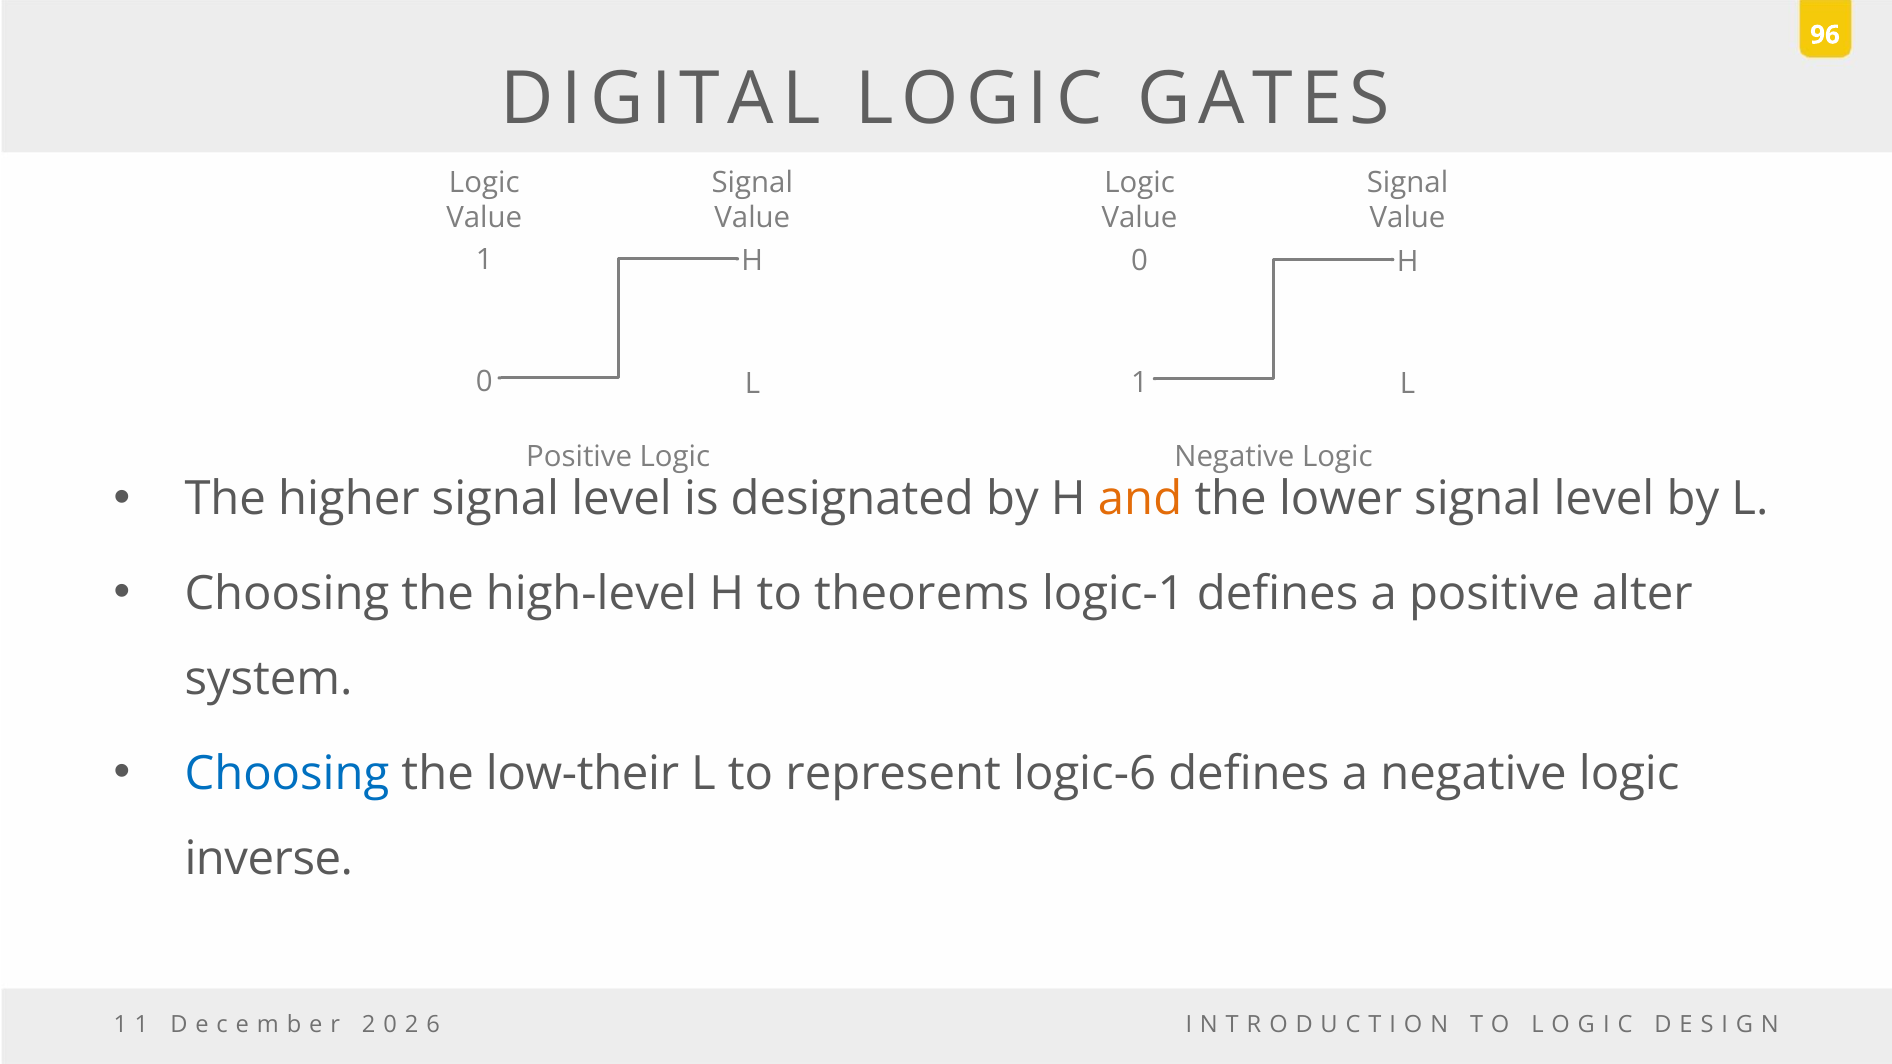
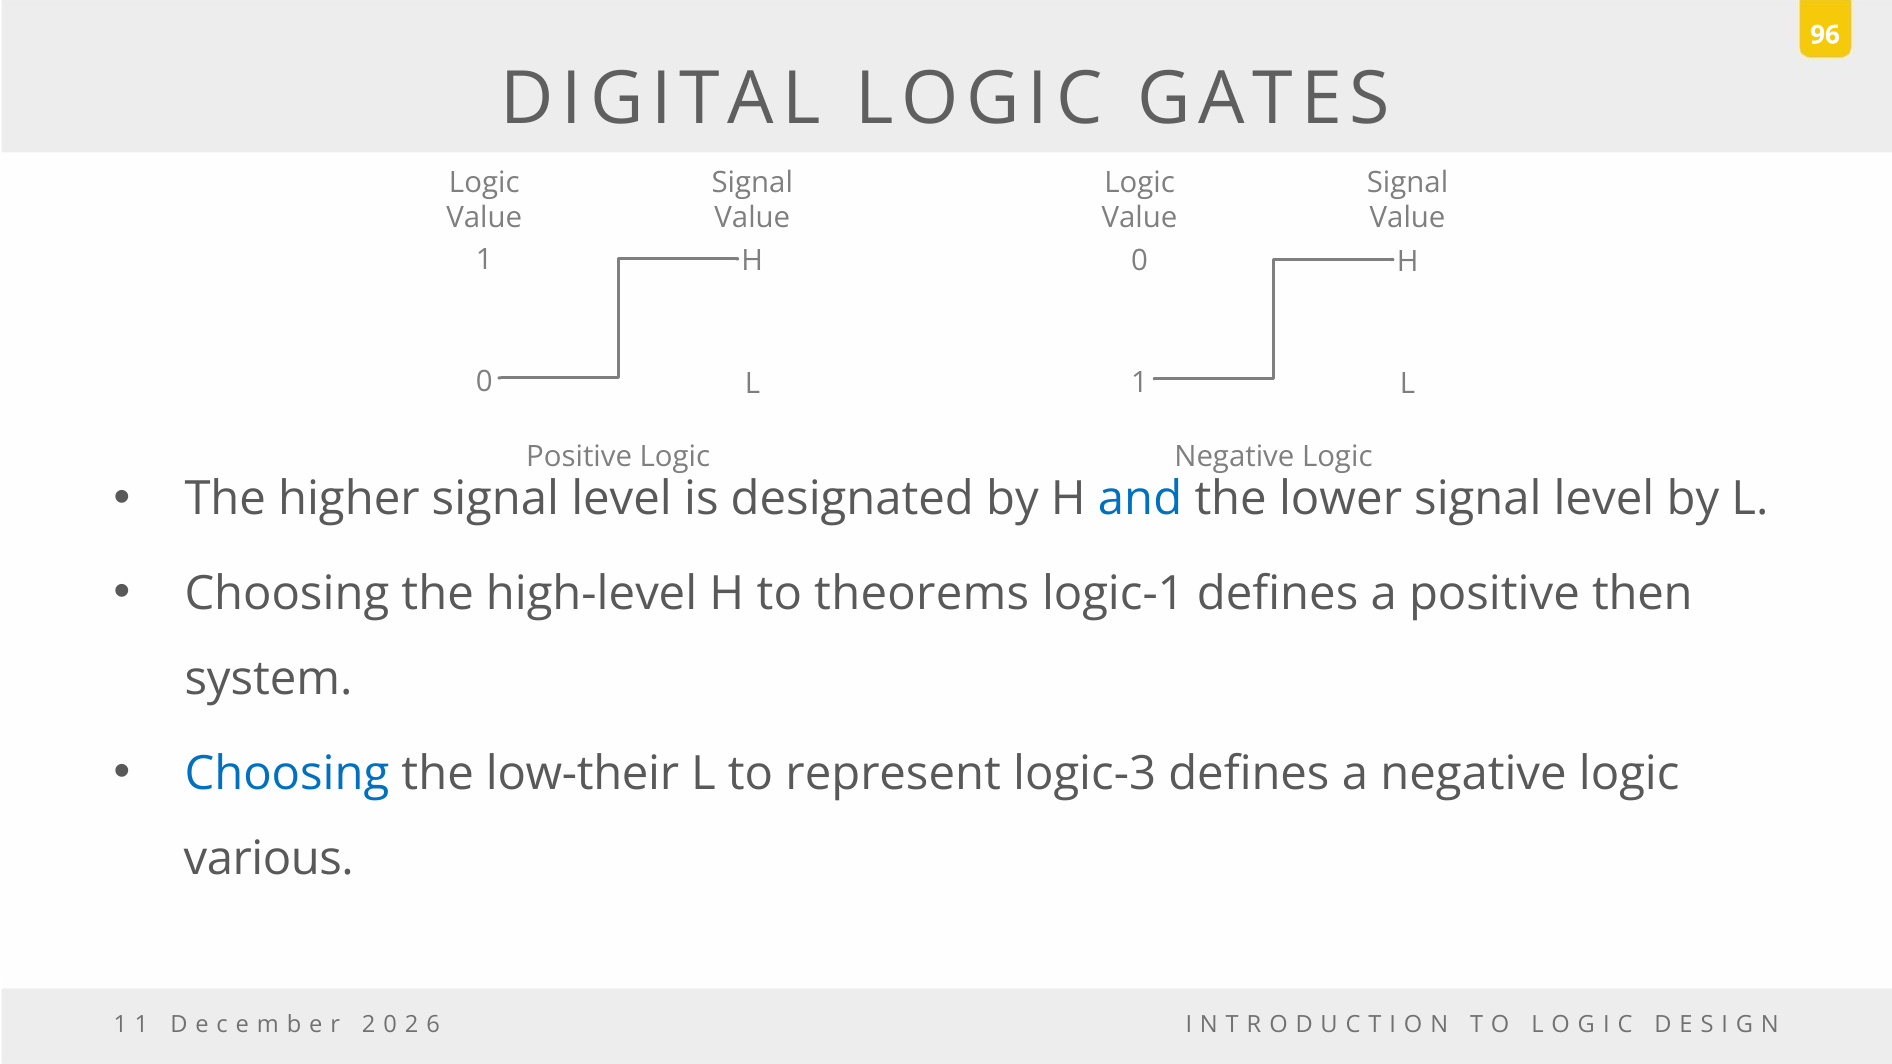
and colour: orange -> blue
alter: alter -> then
logic-6: logic-6 -> logic-3
inverse: inverse -> various
